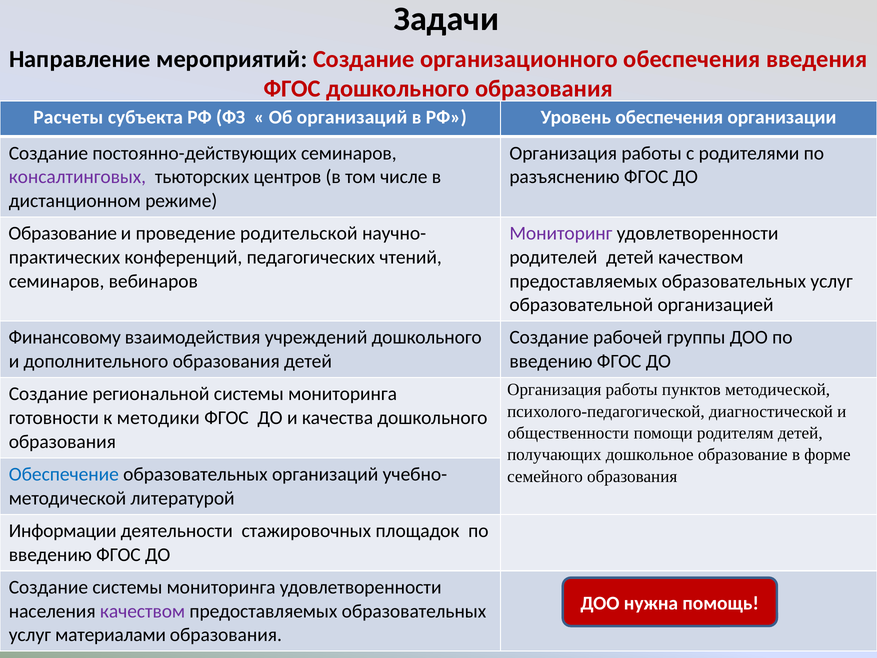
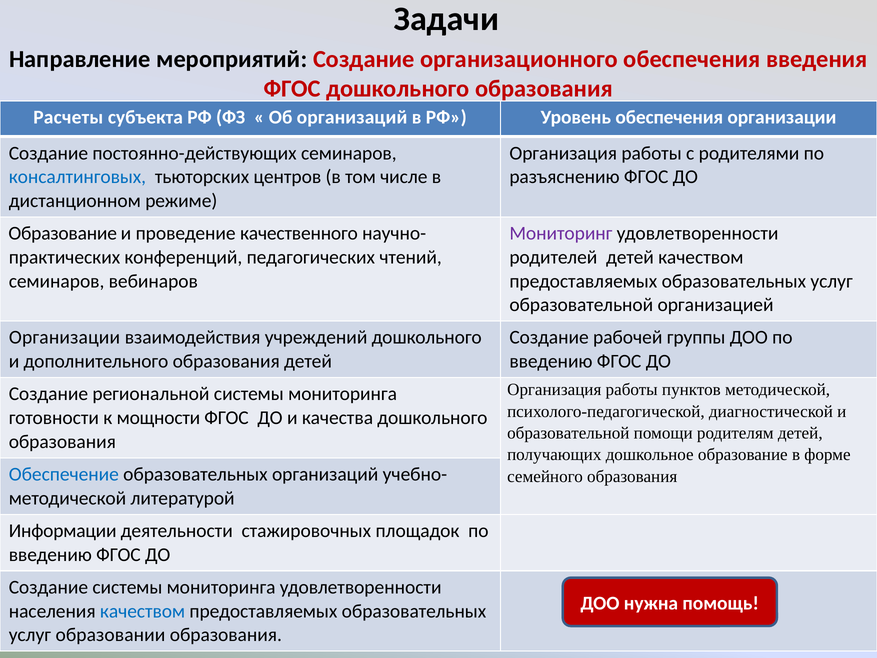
консалтинговых colour: purple -> blue
родительской: родительской -> качественного
Финансовому at (65, 337): Финансовому -> Организации
методики: методики -> мощности
общественности at (568, 433): общественности -> образовательной
качеством at (143, 611) colour: purple -> blue
материалами: материалами -> образовании
